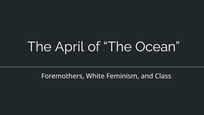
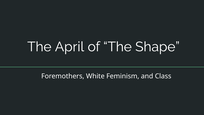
Ocean: Ocean -> Shape
